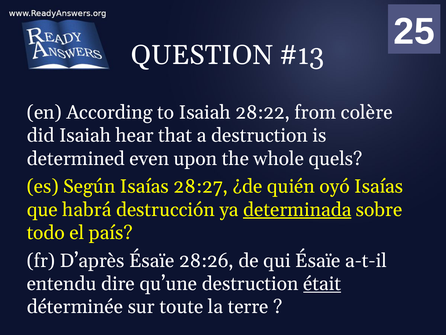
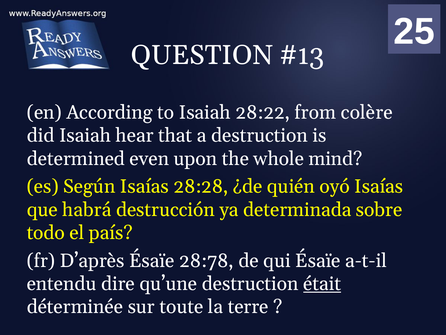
quels: quels -> mind
28:27: 28:27 -> 28:28
determinada underline: present -> none
28:26: 28:26 -> 28:78
